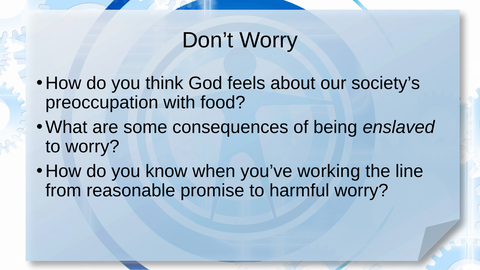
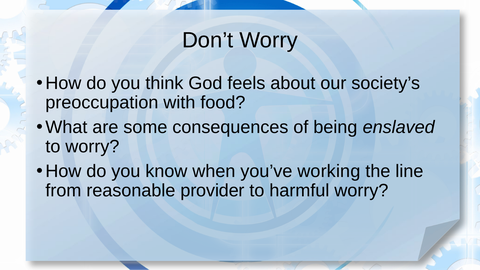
promise: promise -> provider
